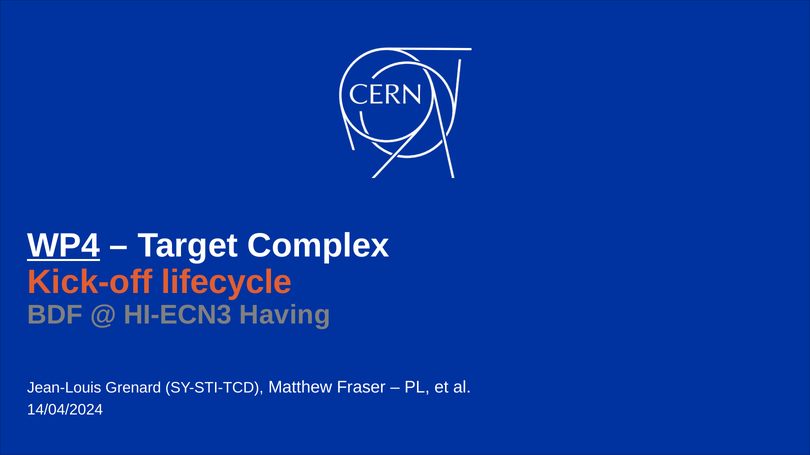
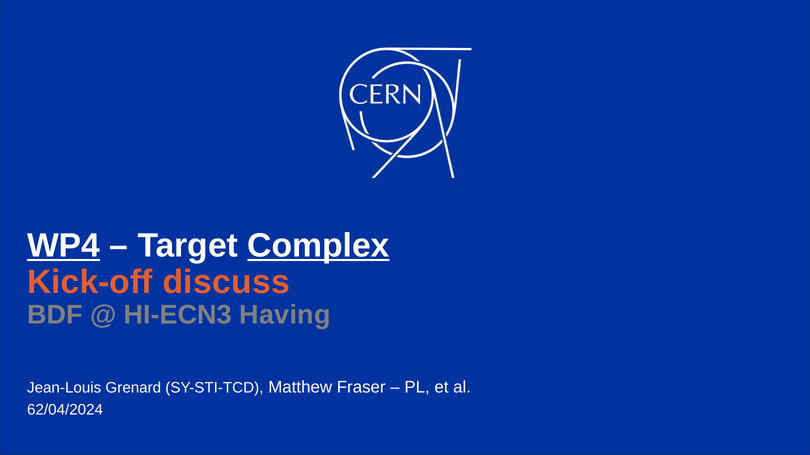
Complex underline: none -> present
lifecycle: lifecycle -> discuss
14/04/2024: 14/04/2024 -> 62/04/2024
